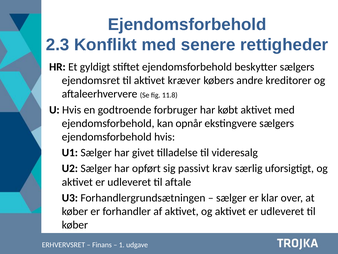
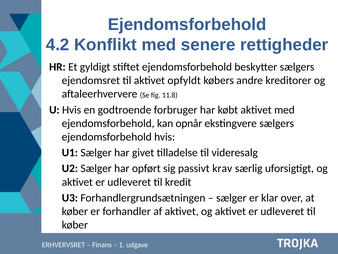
2.3: 2.3 -> 4.2
kræver: kræver -> opfyldt
aftale: aftale -> kredit
